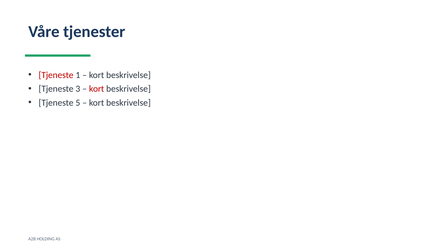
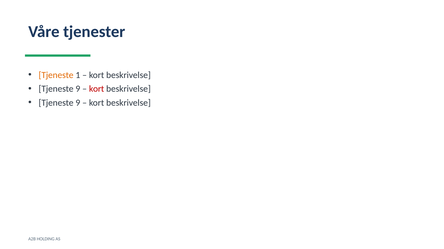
Tjeneste at (56, 75) colour: red -> orange
3 at (78, 89): 3 -> 9
5 at (78, 103): 5 -> 9
